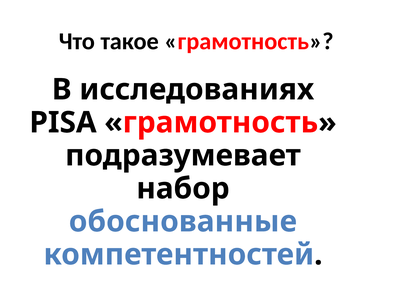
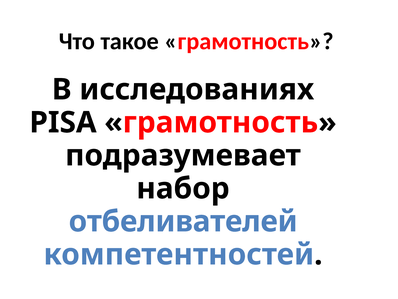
обоснованные: обоснованные -> отбеливателей
